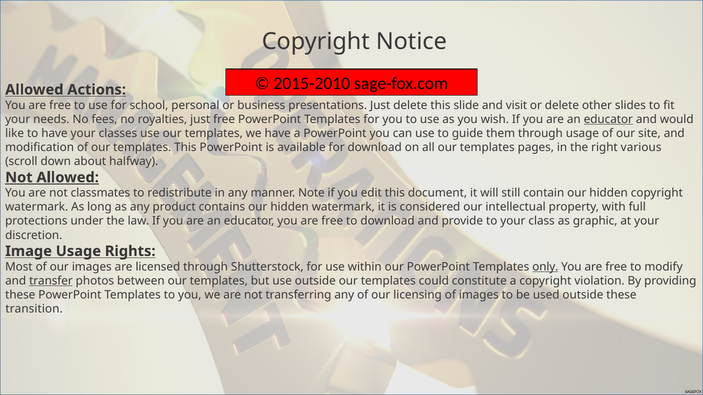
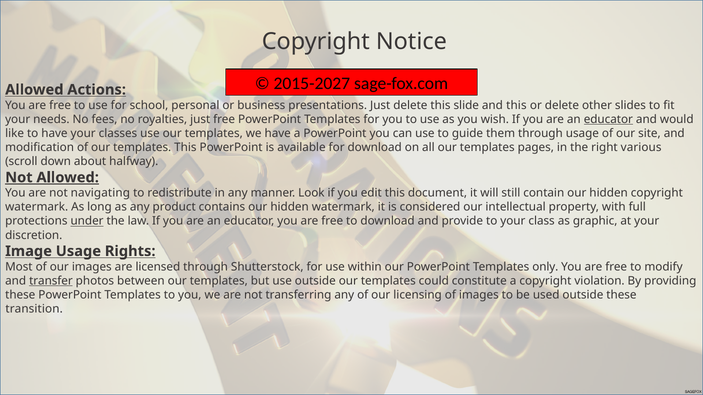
2015-2010: 2015-2010 -> 2015-2027
and visit: visit -> this
classmates: classmates -> navigating
Note: Note -> Look
under underline: none -> present
only underline: present -> none
